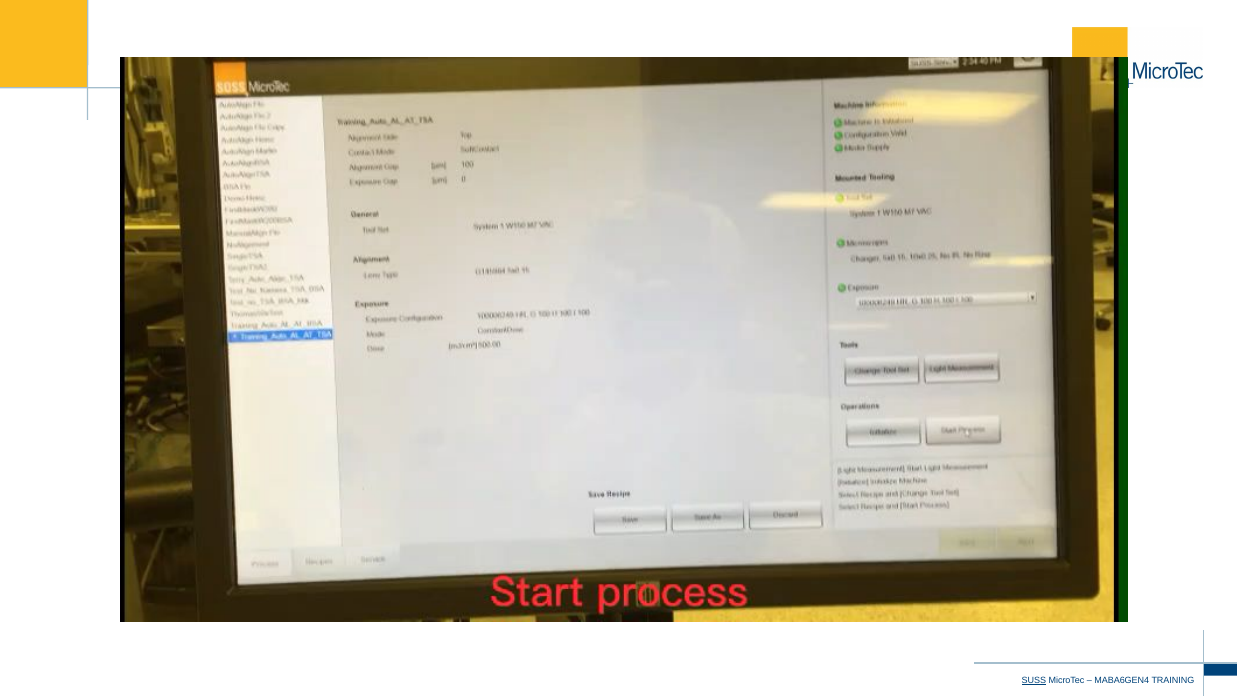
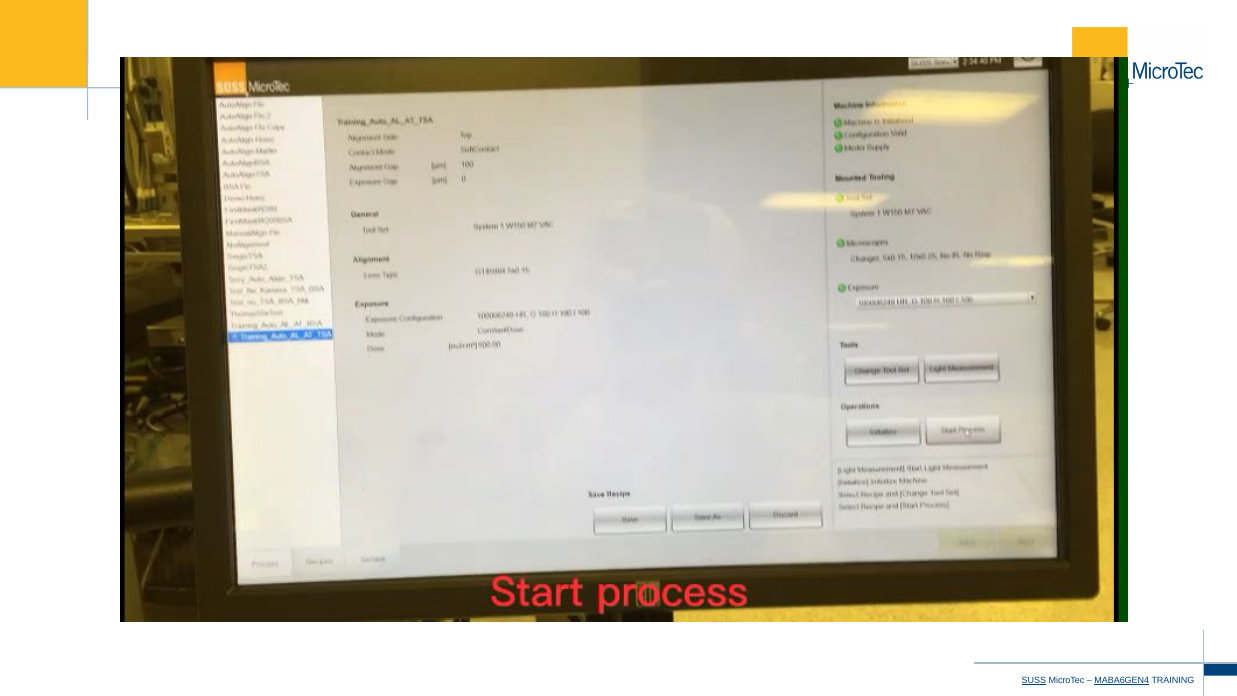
MABA6GEN4 underline: none -> present
